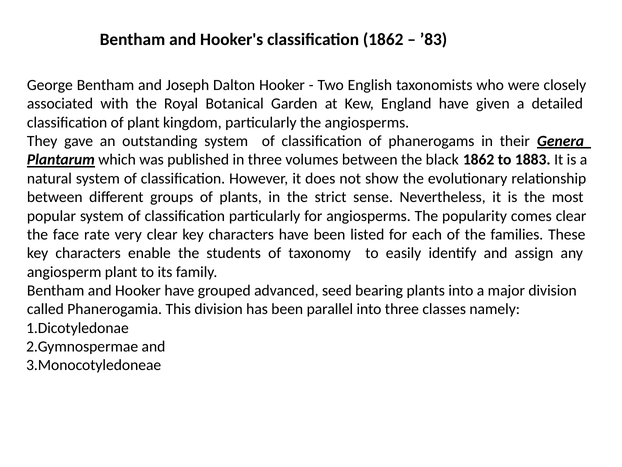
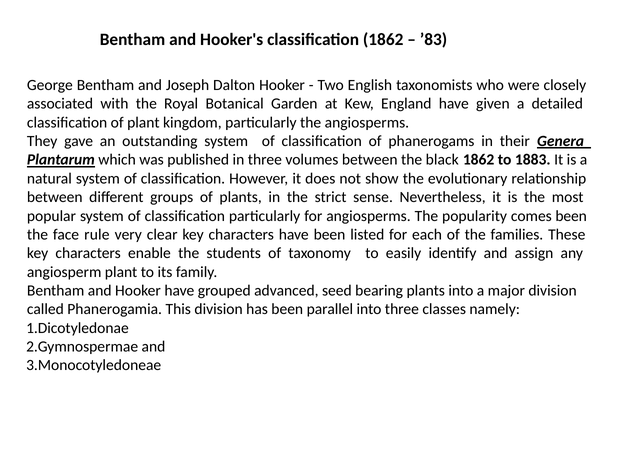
comes clear: clear -> been
rate: rate -> rule
